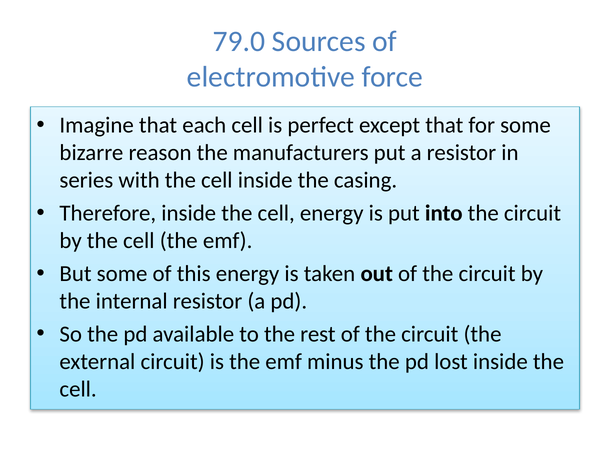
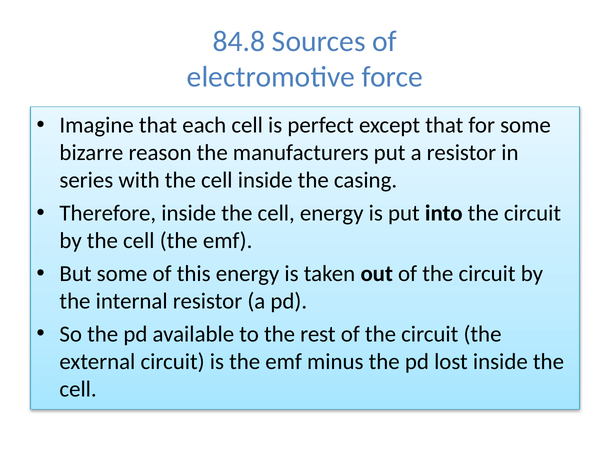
79.0: 79.0 -> 84.8
